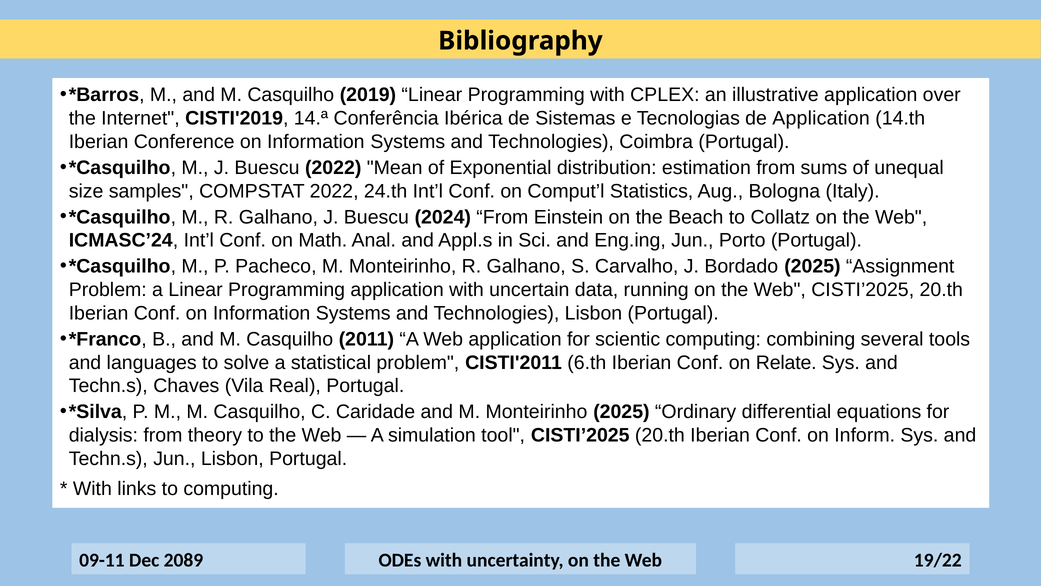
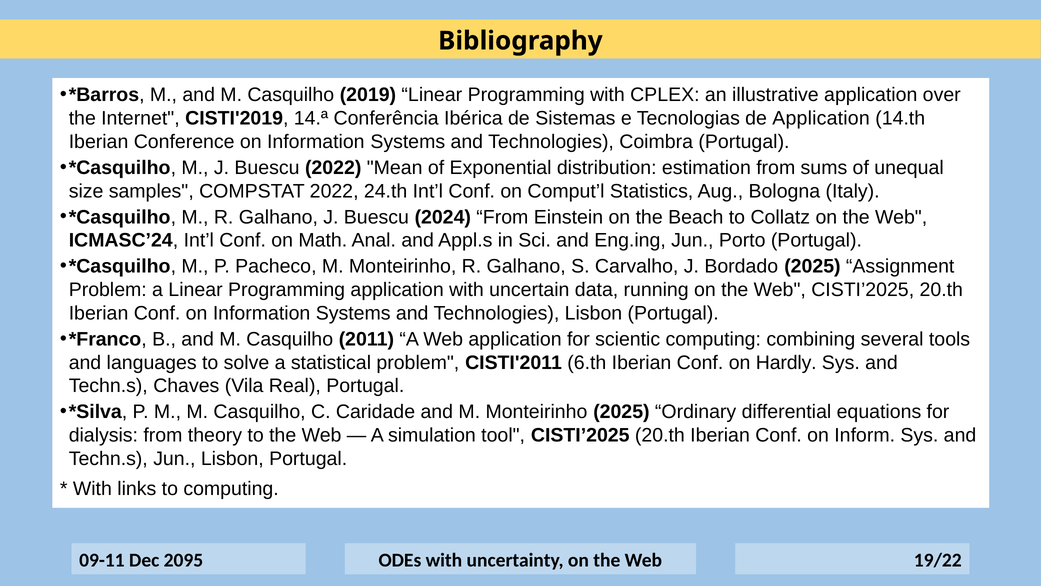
Relate: Relate -> Hardly
2089: 2089 -> 2095
